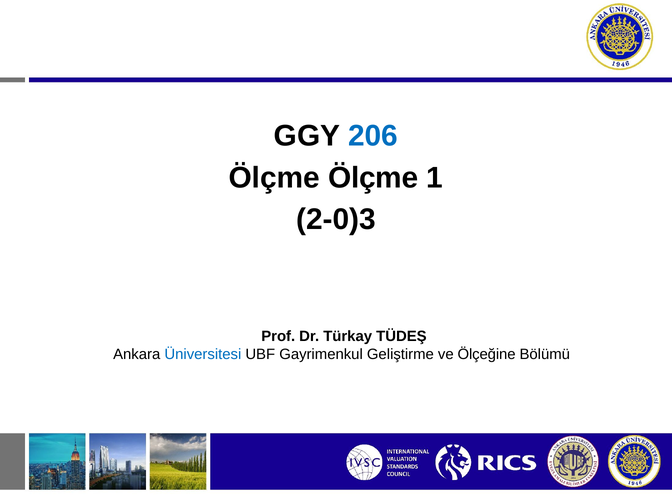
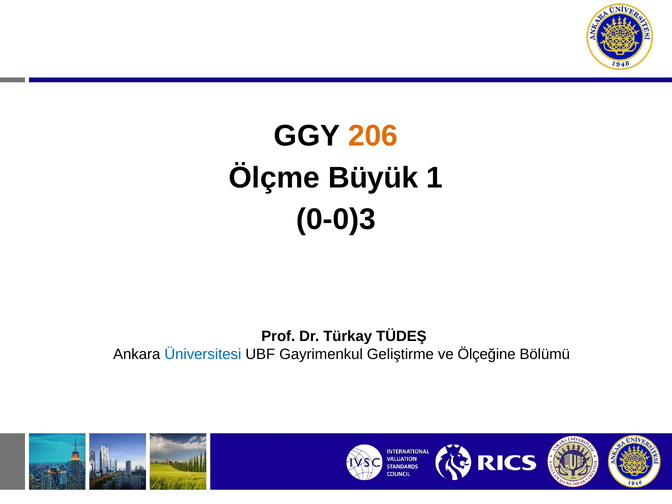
206 colour: blue -> orange
Ölçme Ölçme: Ölçme -> Büyük
2-0)3: 2-0)3 -> 0-0)3
